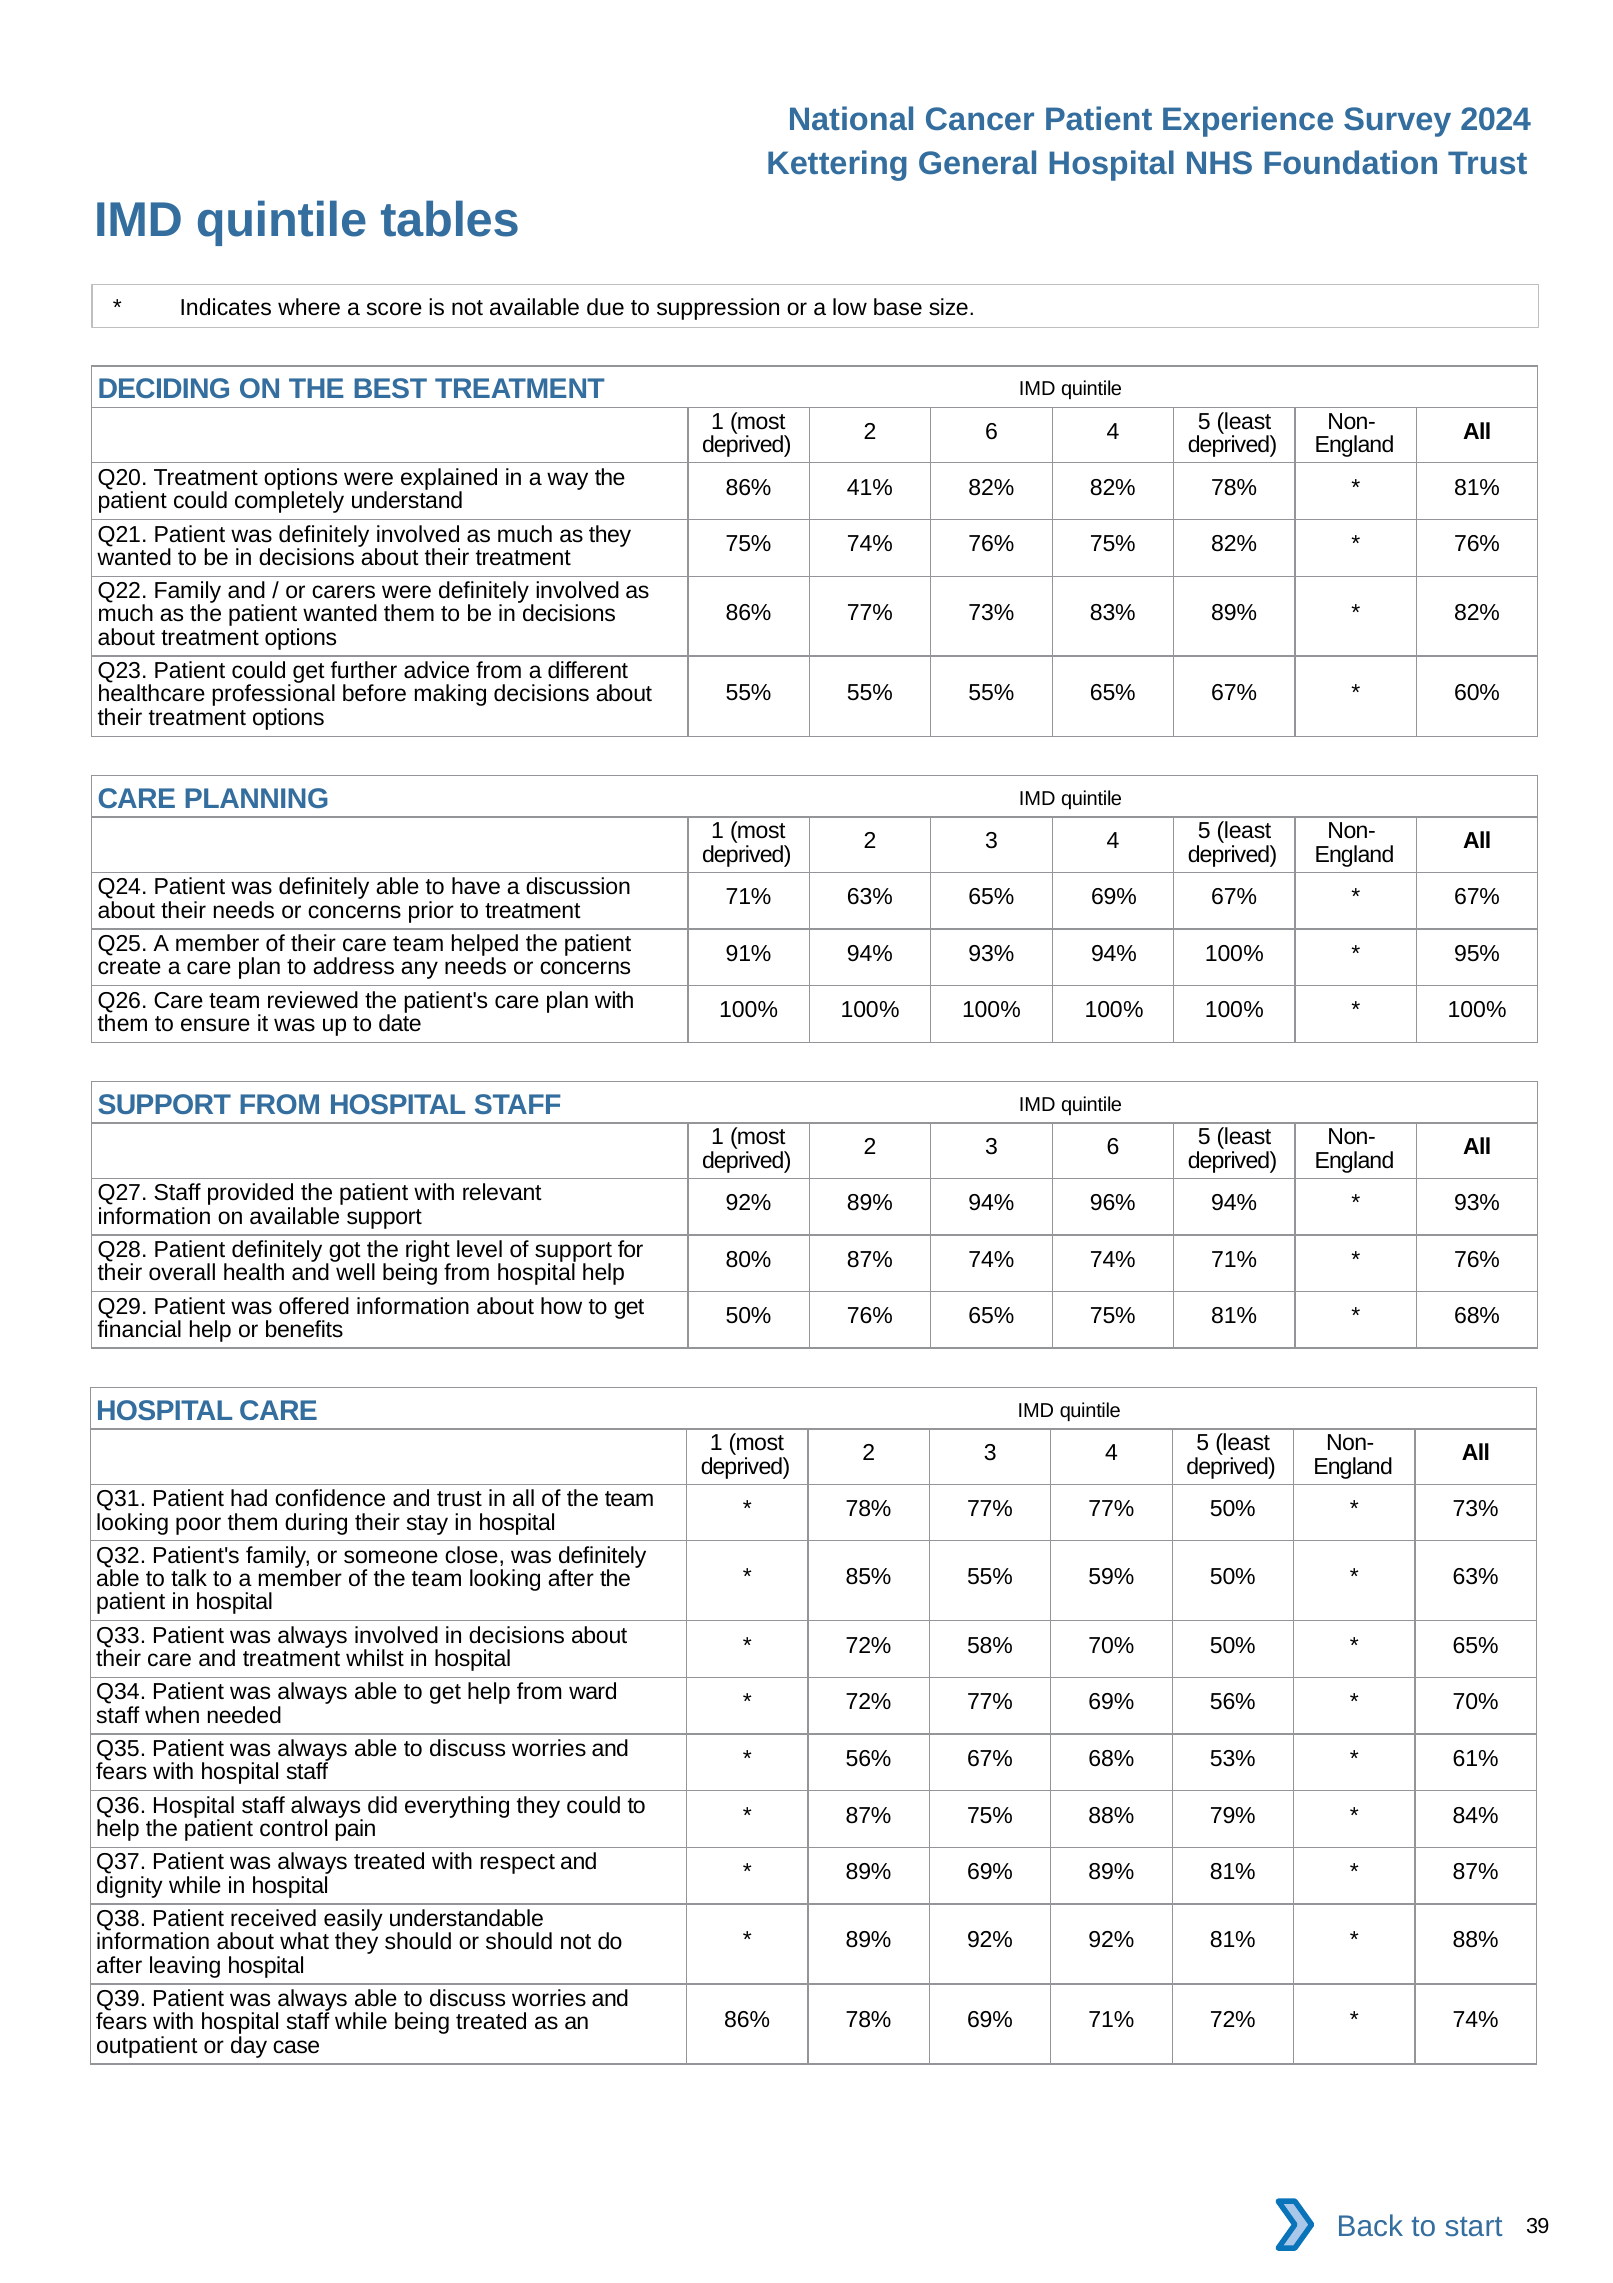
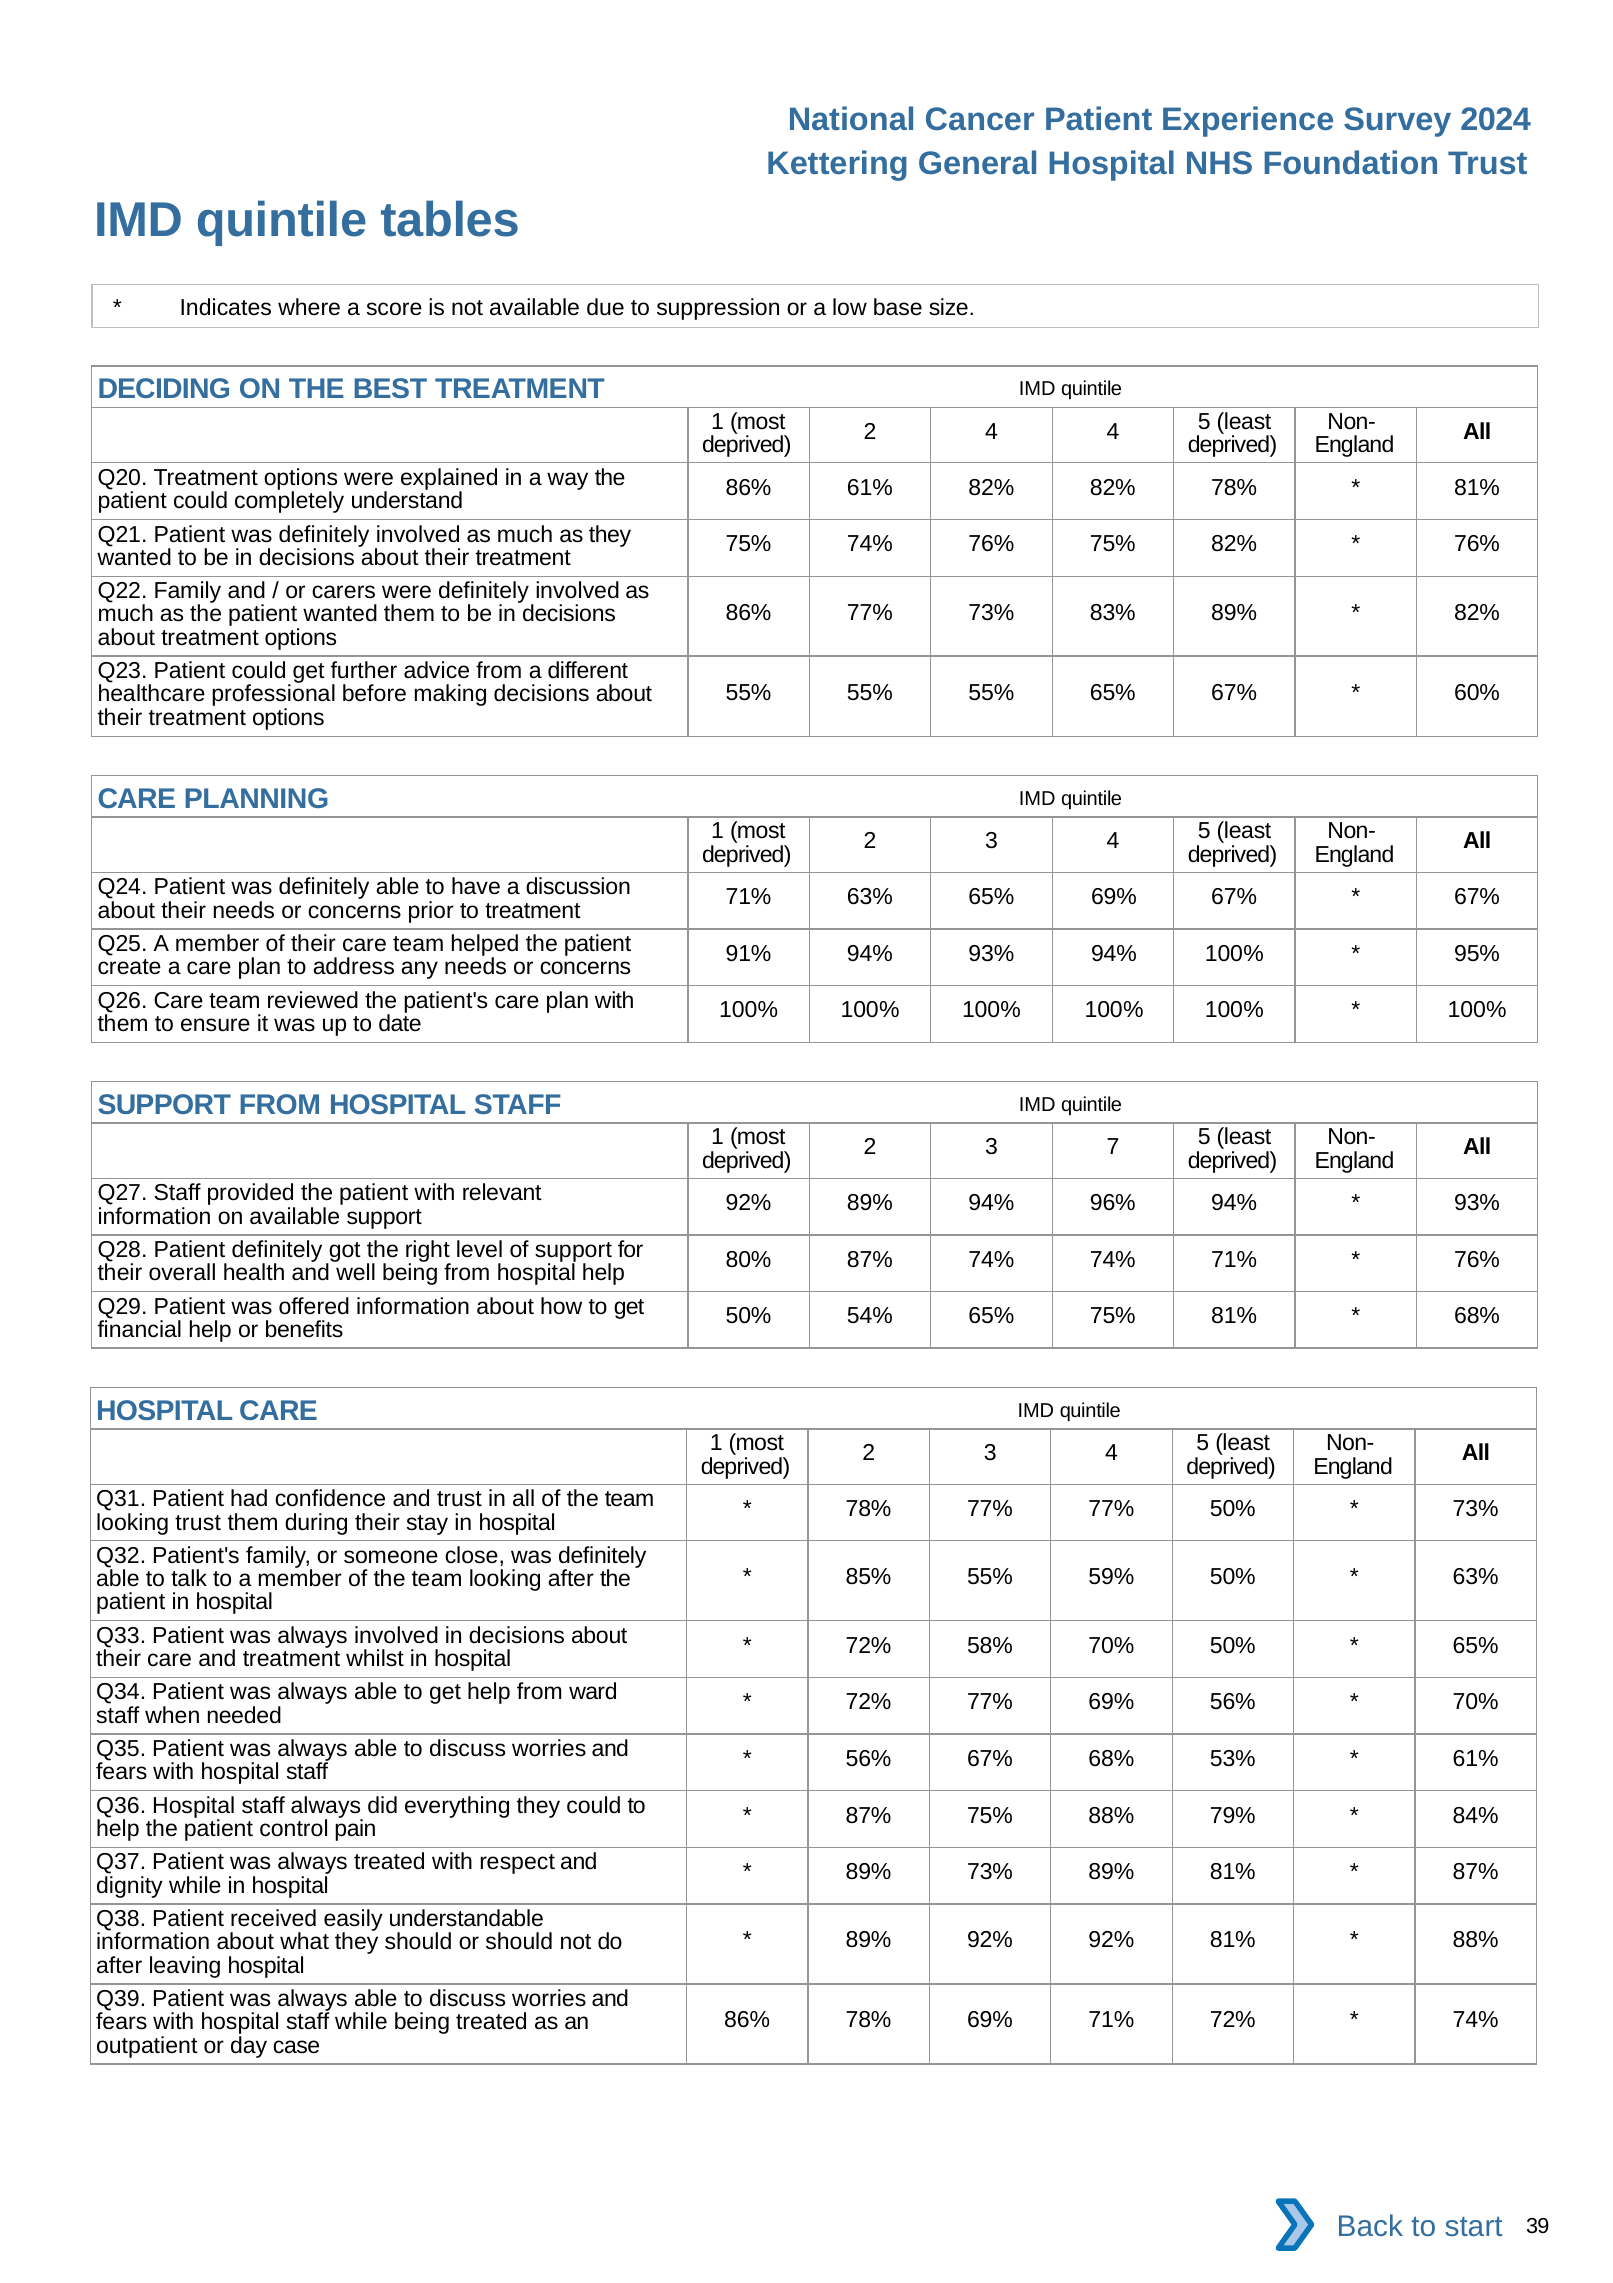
2 6: 6 -> 4
86% 41%: 41% -> 61%
3 6: 6 -> 7
50% 76%: 76% -> 54%
looking poor: poor -> trust
89% 69%: 69% -> 73%
